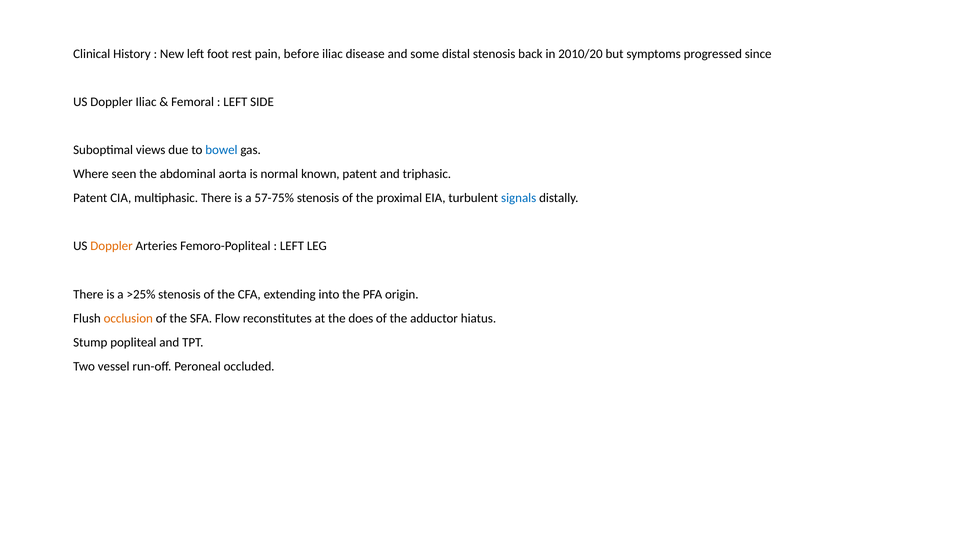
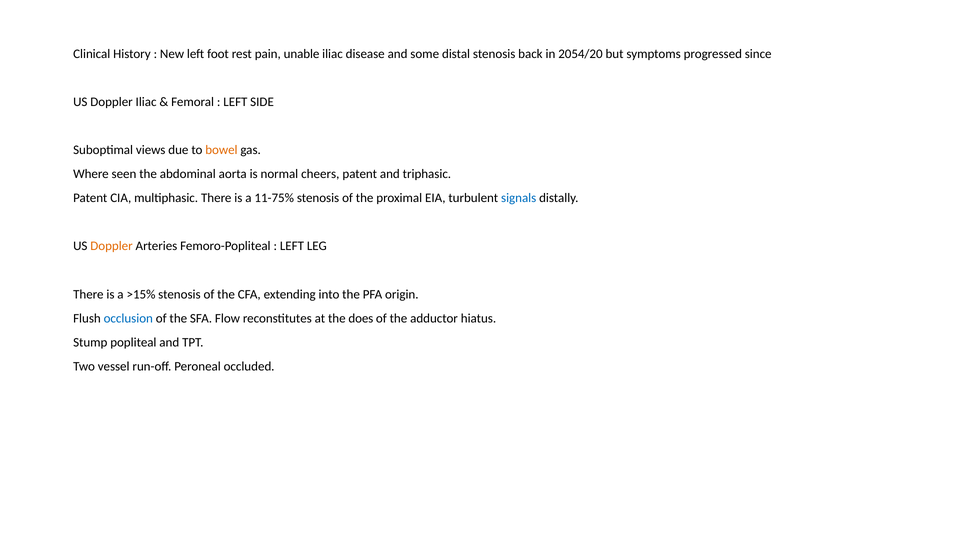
before: before -> unable
2010/20: 2010/20 -> 2054/20
bowel colour: blue -> orange
known: known -> cheers
57-75%: 57-75% -> 11-75%
>25%: >25% -> >15%
occlusion colour: orange -> blue
